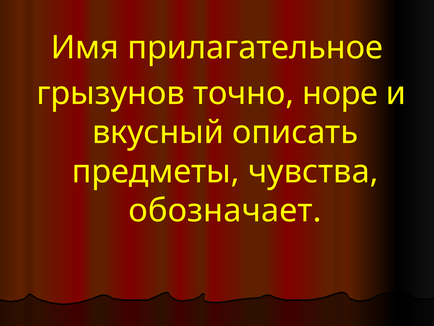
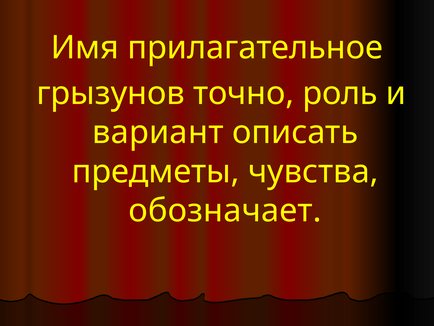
норе: норе -> роль
вкусный: вкусный -> вариант
